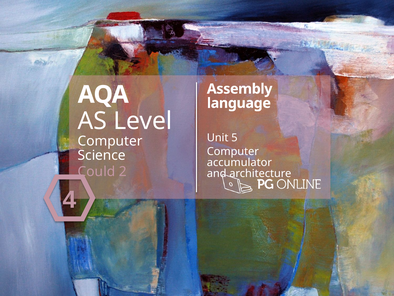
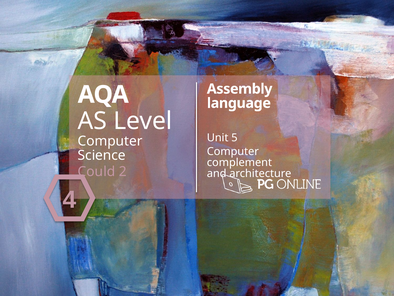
accumulator: accumulator -> complement
